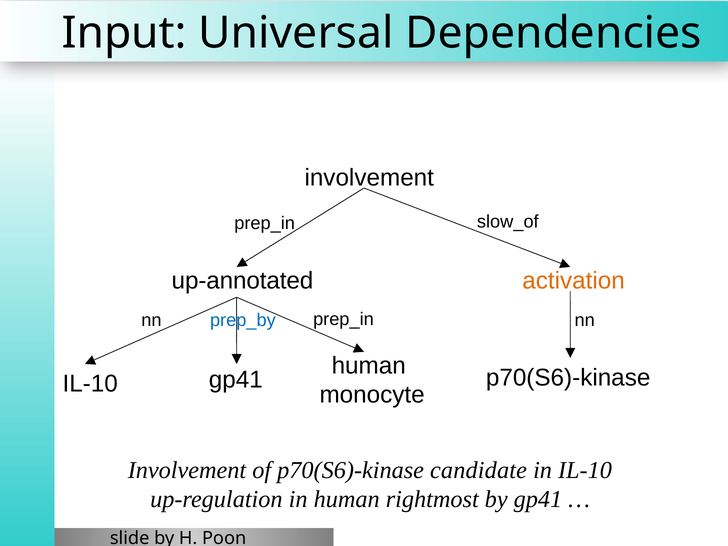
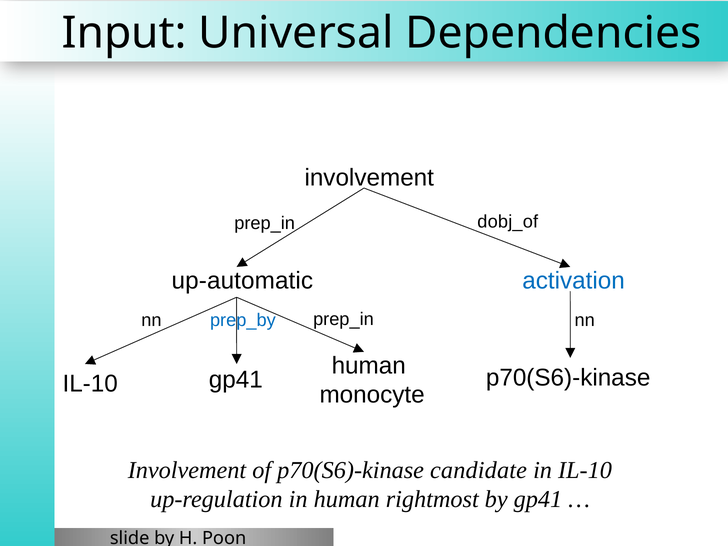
slow_of: slow_of -> dobj_of
up-annotated: up-annotated -> up-automatic
activation colour: orange -> blue
